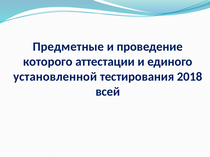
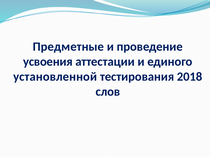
которого: которого -> усвоения
всей: всей -> слов
